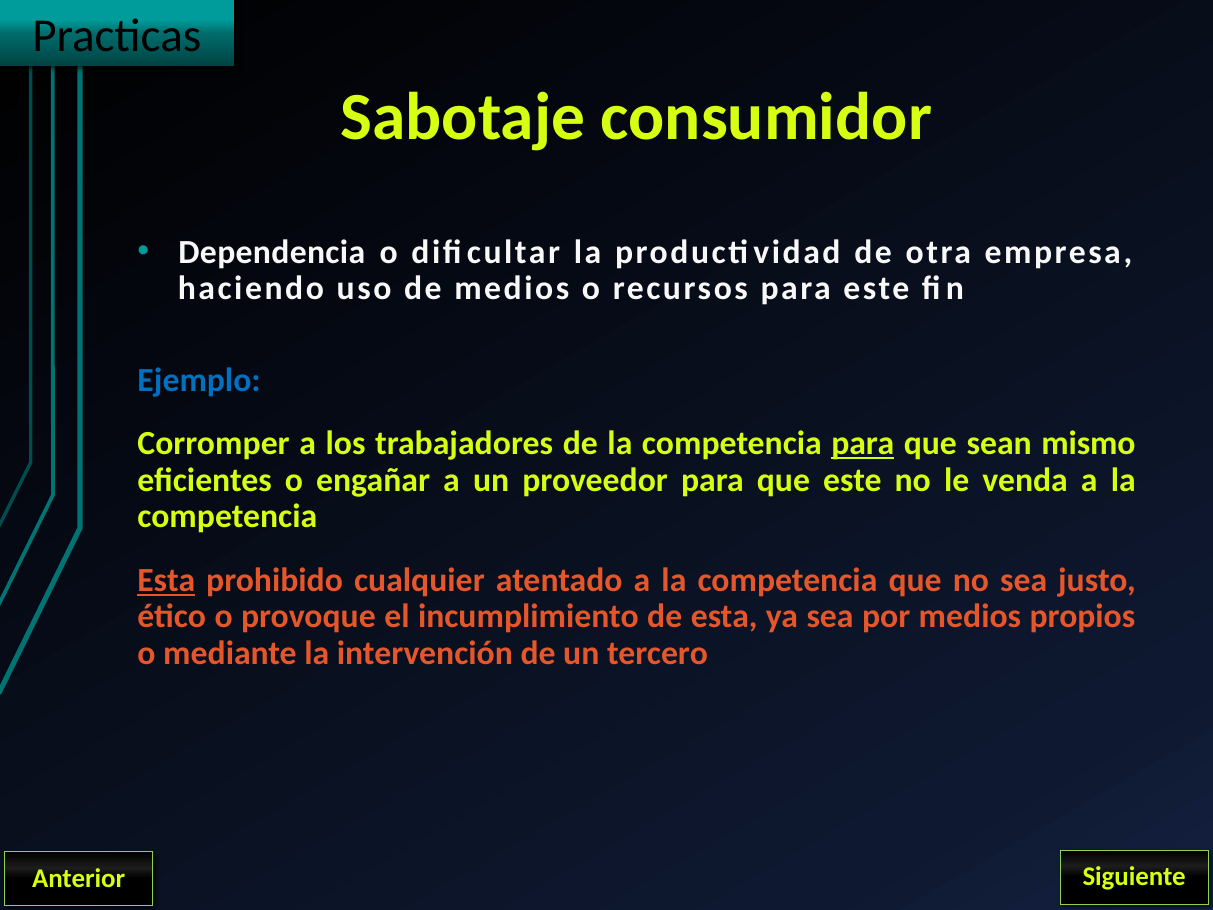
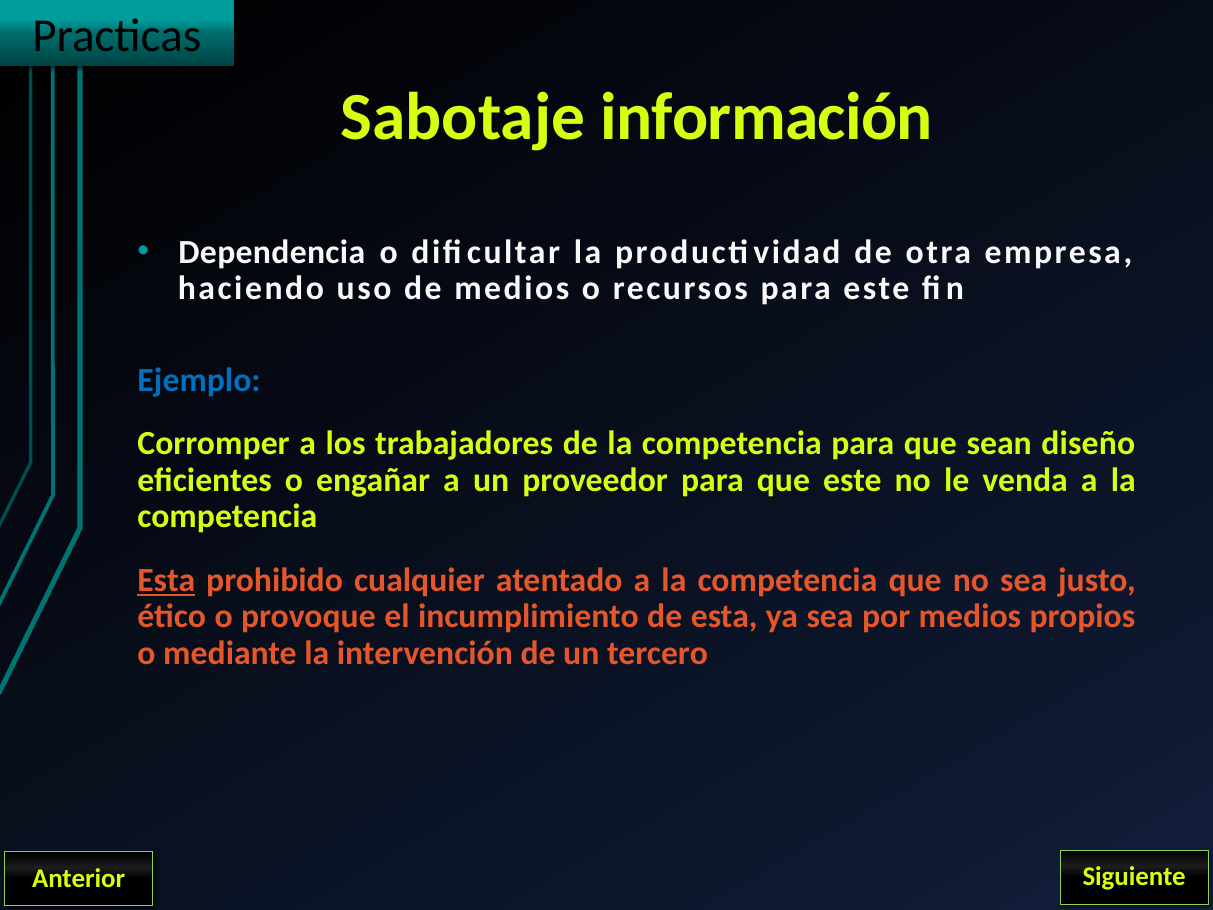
consumidor: consumidor -> información
para at (863, 444) underline: present -> none
mismo: mismo -> diseño
